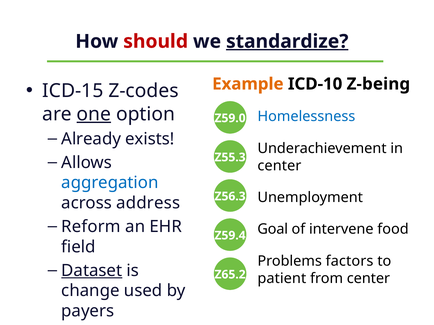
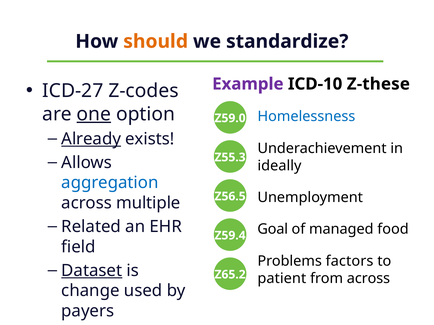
should colour: red -> orange
standardize underline: present -> none
ICD-15: ICD-15 -> ICD-27
Example colour: orange -> purple
Z-being: Z-being -> Z-these
Already underline: none -> present
center at (279, 166): center -> ideally
Z56.3: Z56.3 -> Z56.5
address: address -> multiple
Reform: Reform -> Related
intervene: intervene -> managed
from center: center -> across
